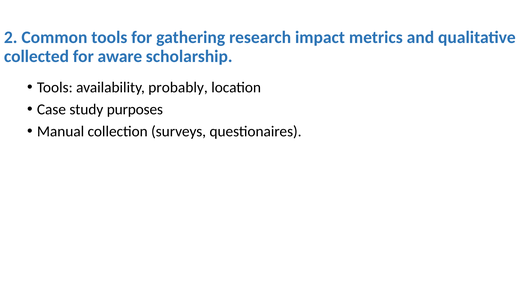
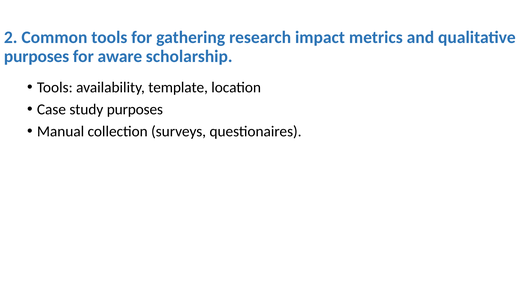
collected at (36, 56): collected -> purposes
probably: probably -> template
